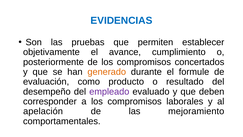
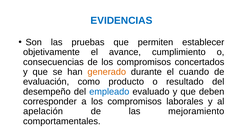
posteriormente: posteriormente -> consecuencias
formule: formule -> cuando
empleado colour: purple -> blue
